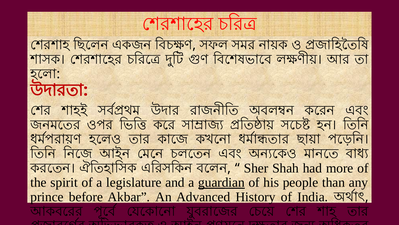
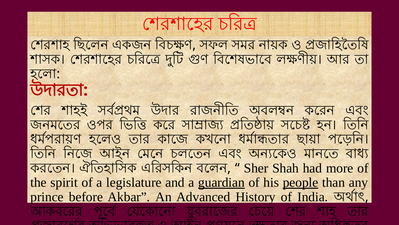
people underline: none -> present
